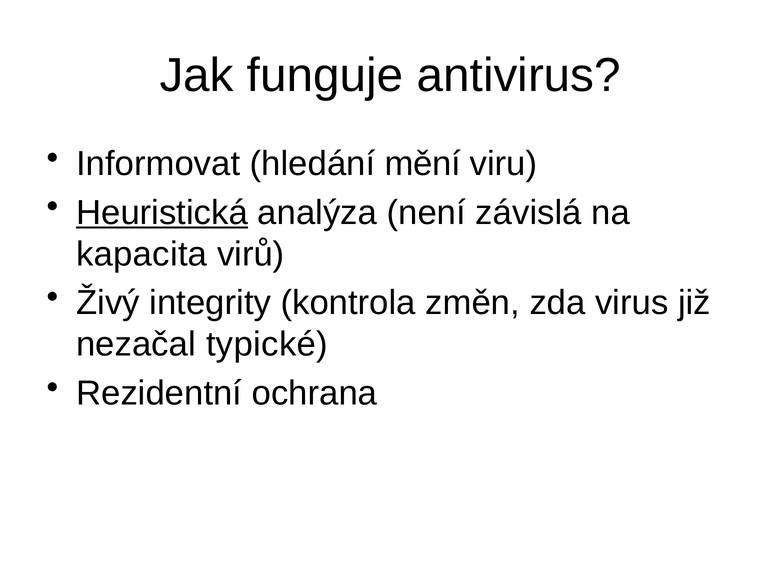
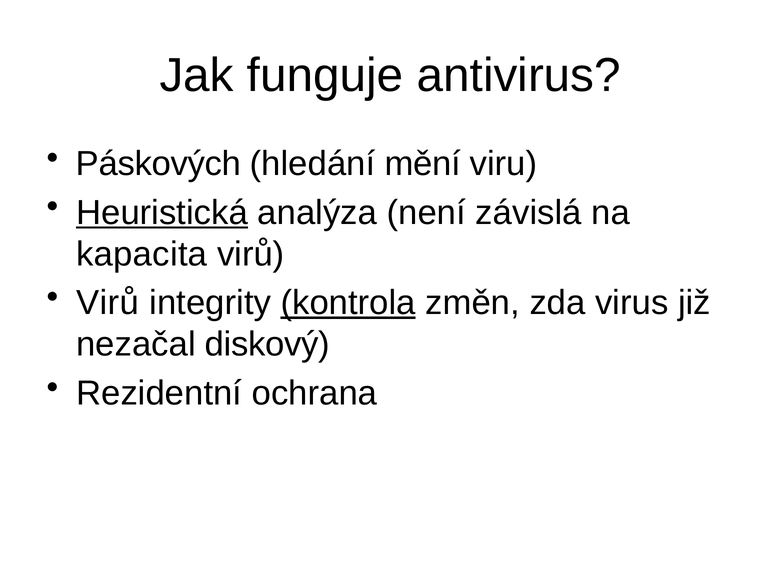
Informovat: Informovat -> Páskových
Živý at (108, 303): Živý -> Virů
kontrola underline: none -> present
typické: typické -> diskový
